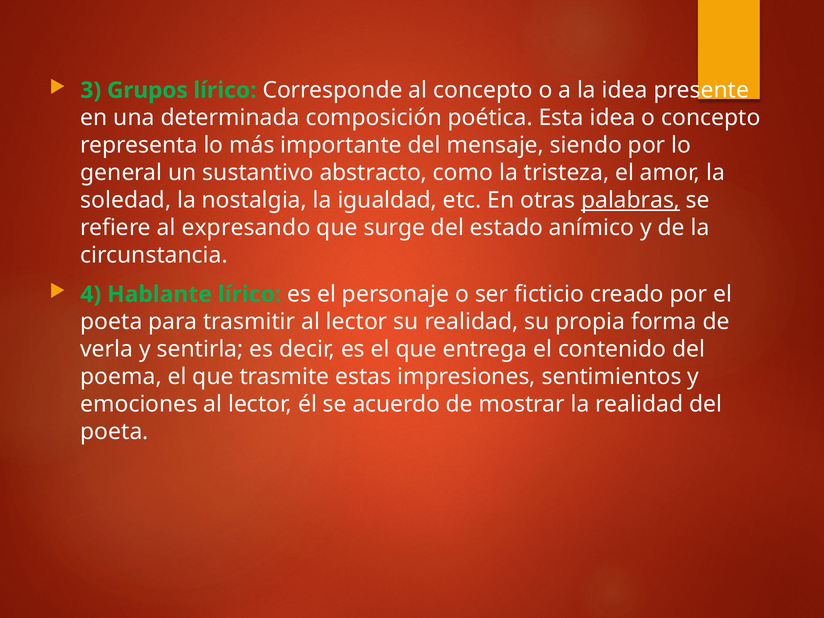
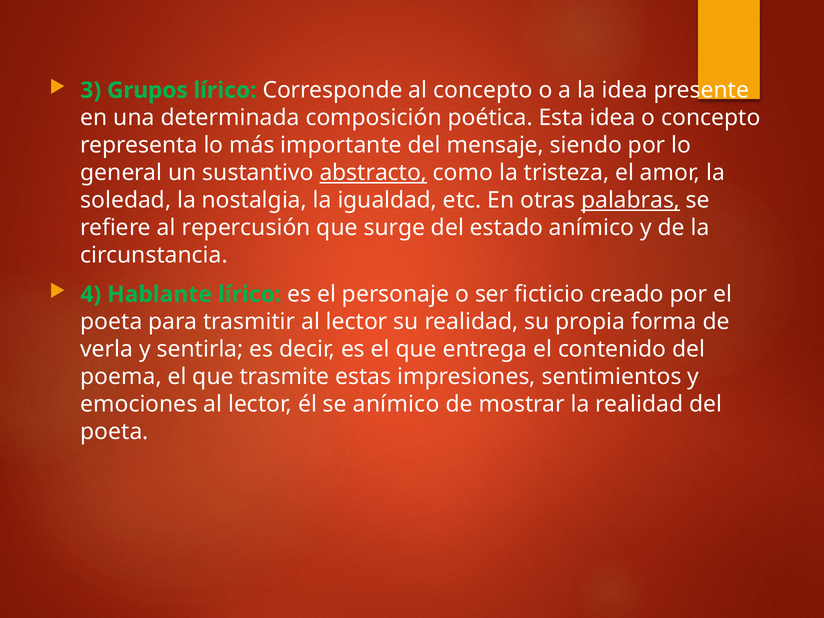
abstracto underline: none -> present
expresando: expresando -> repercusión
se acuerdo: acuerdo -> anímico
